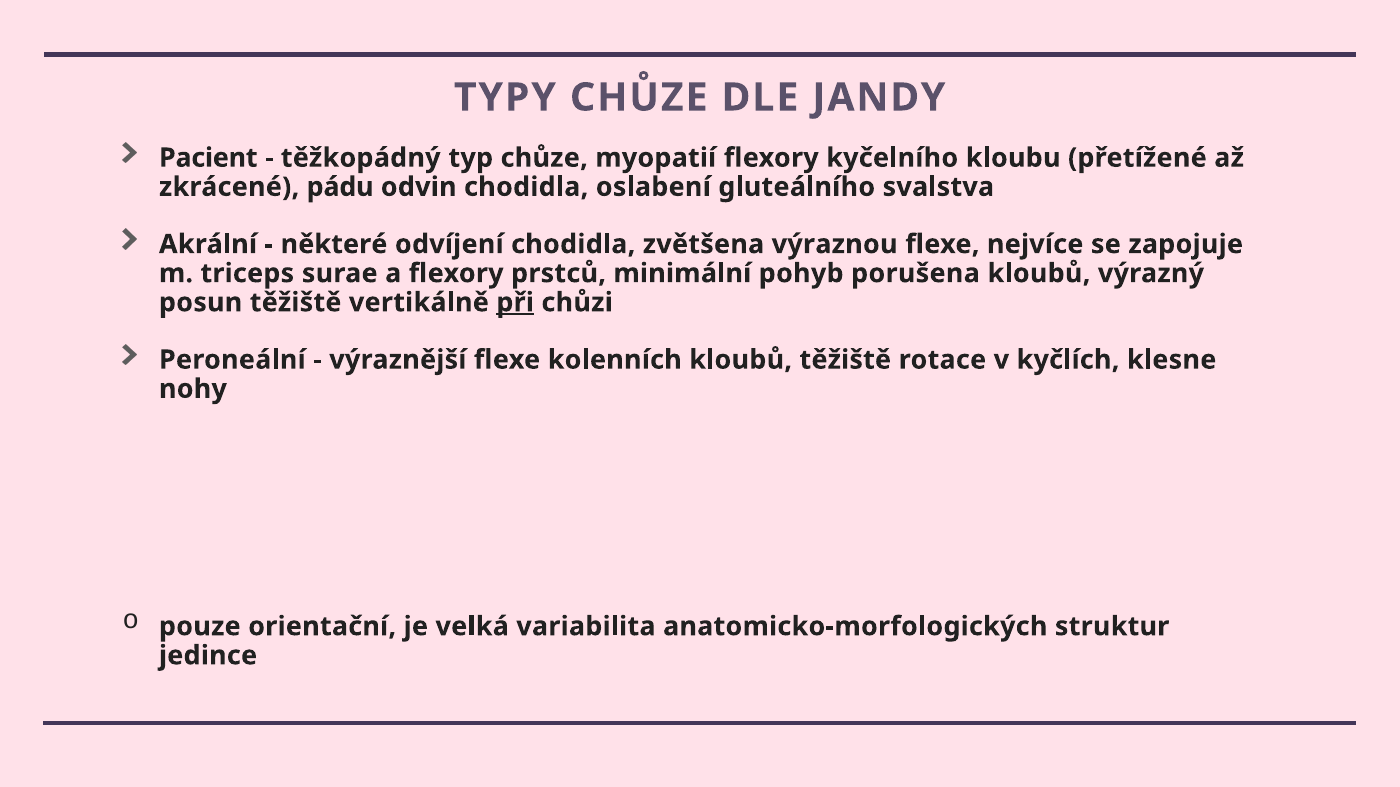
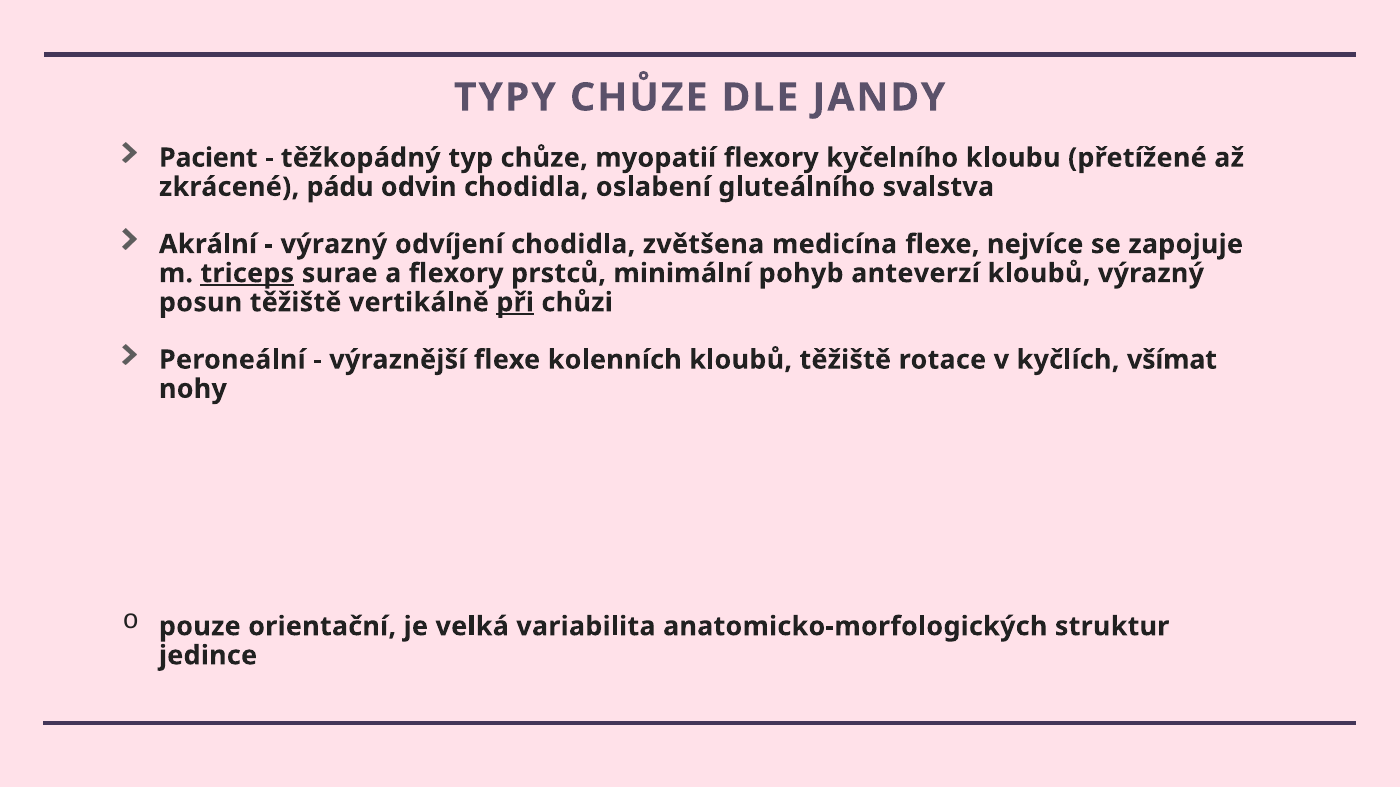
některé at (334, 244): některé -> výrazný
výraznou: výraznou -> medicína
triceps underline: none -> present
porušena: porušena -> anteverzí
klesne: klesne -> všímat
